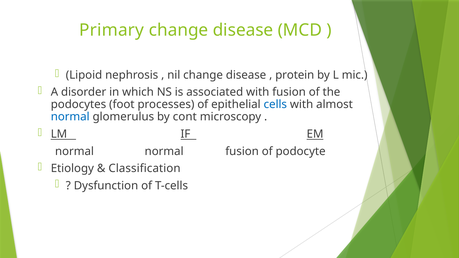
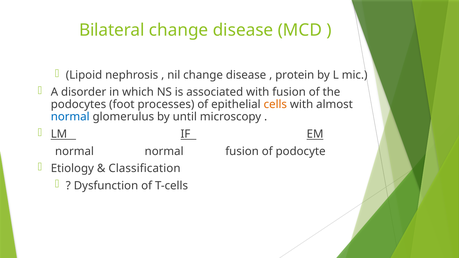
Primary: Primary -> Bilateral
cells colour: blue -> orange
cont: cont -> until
